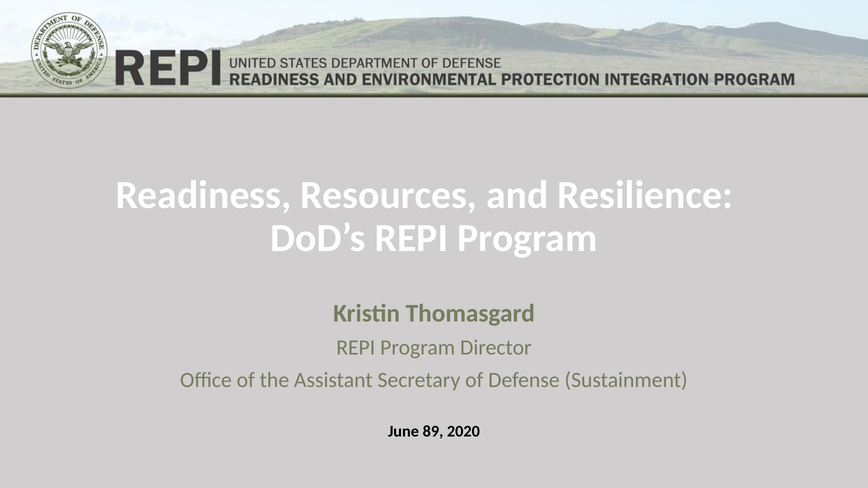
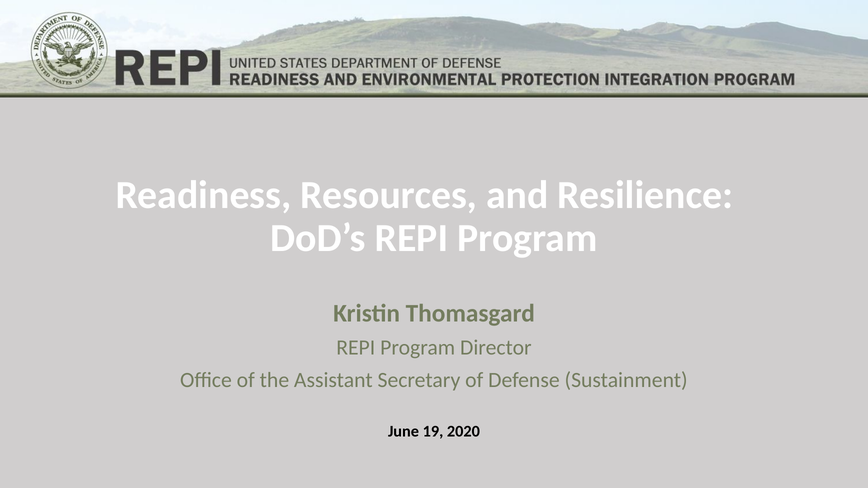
89: 89 -> 19
